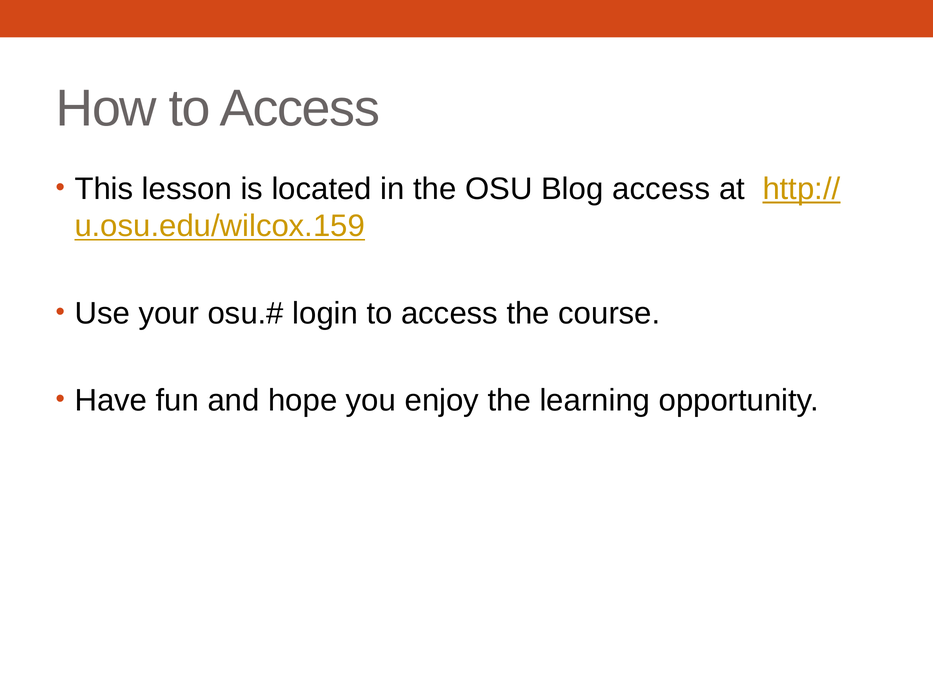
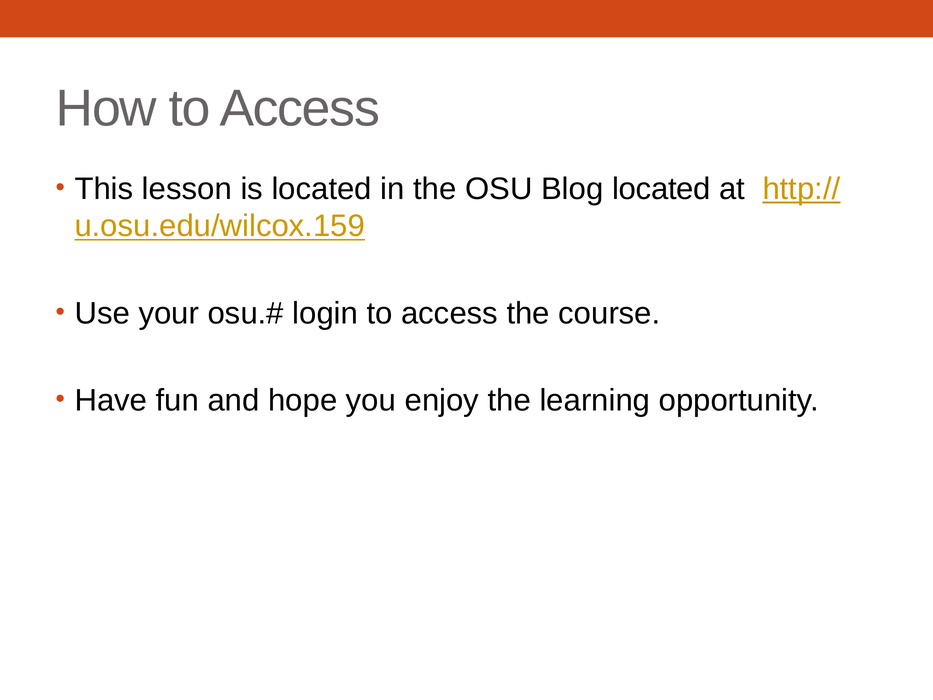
Blog access: access -> located
